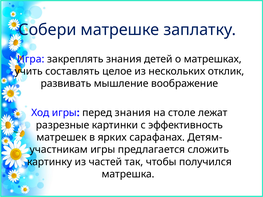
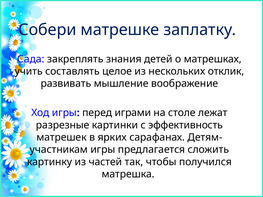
Игра: Игра -> Сада
перед знания: знания -> играми
